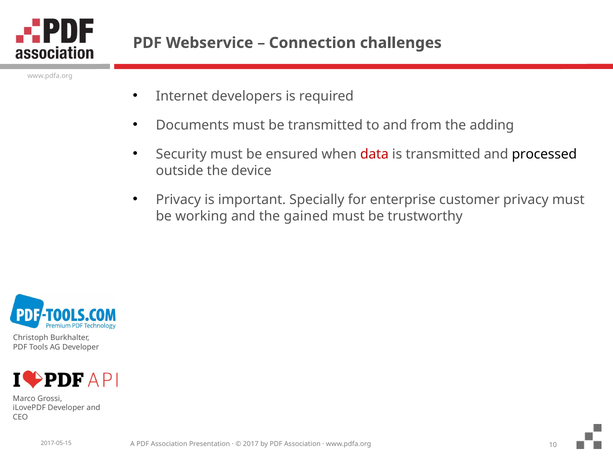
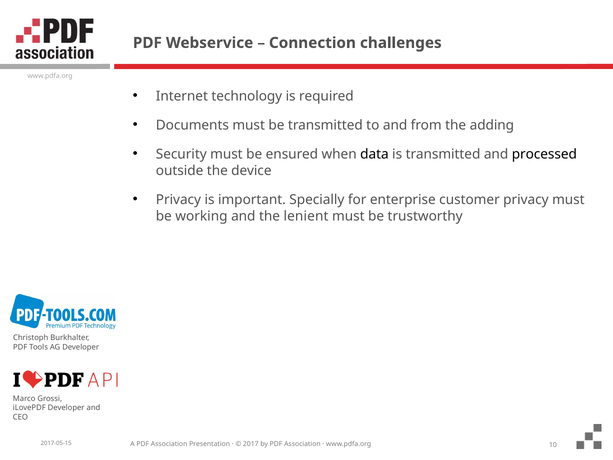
developers: developers -> technology
data colour: red -> black
gained: gained -> lenient
